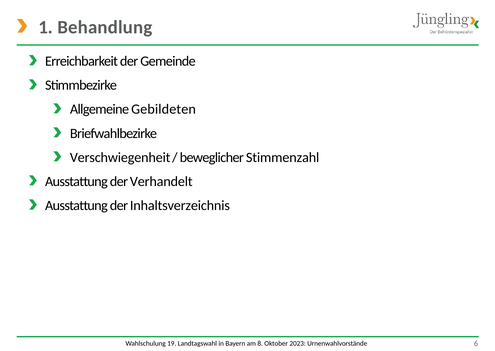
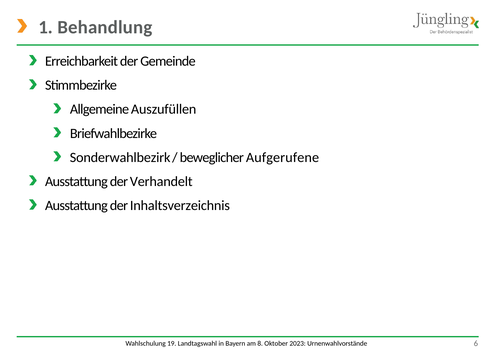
Gebildeten: Gebildeten -> Auszufüllen
Verschwiegenheit: Verschwiegenheit -> Sonderwahlbezirk
Stimmenzahl: Stimmenzahl -> Aufgerufene
